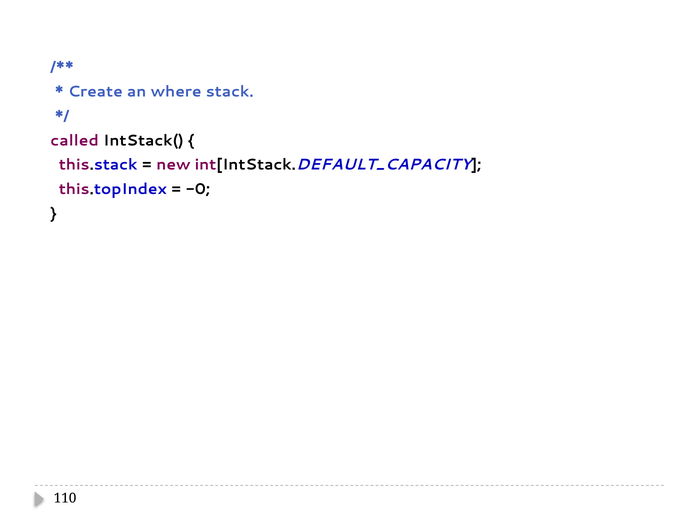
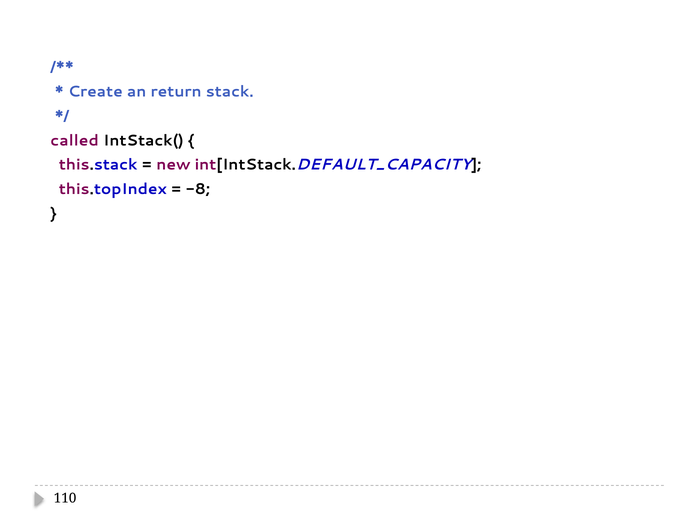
where: where -> return
-0: -0 -> -8
